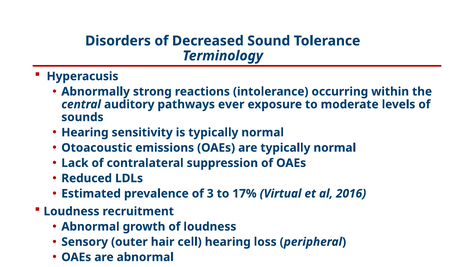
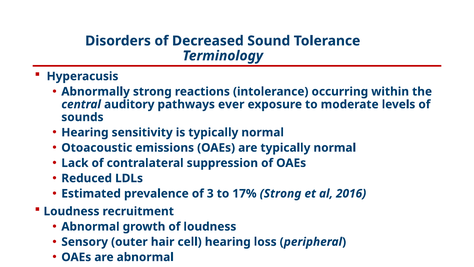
17% Virtual: Virtual -> Strong
